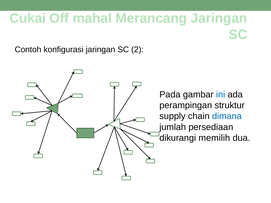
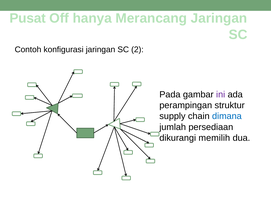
Cukai: Cukai -> Pusat
mahal: mahal -> hanya
ini colour: blue -> purple
